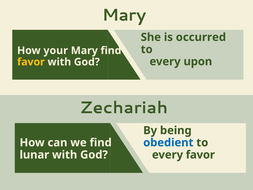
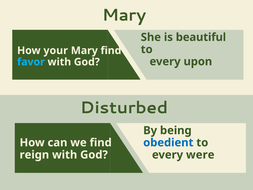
occurred: occurred -> beautiful
favor at (31, 62) colour: yellow -> light blue
Zechariah: Zechariah -> Disturbed
lunar: lunar -> reign
every favor: favor -> were
